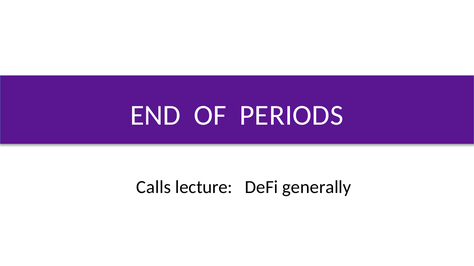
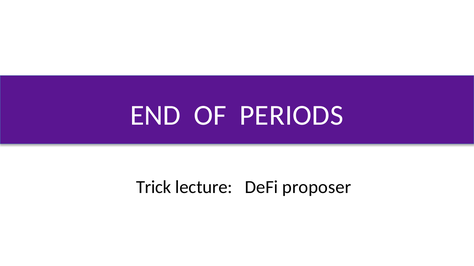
Calls: Calls -> Trick
generally: generally -> proposer
